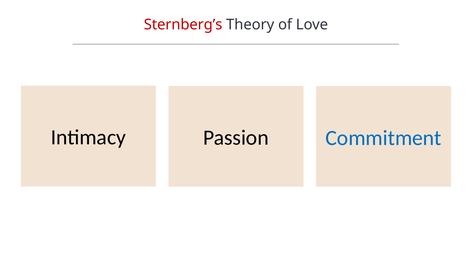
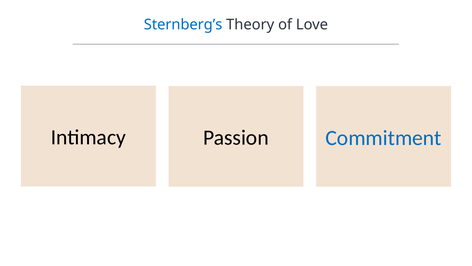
Sternberg’s colour: red -> blue
